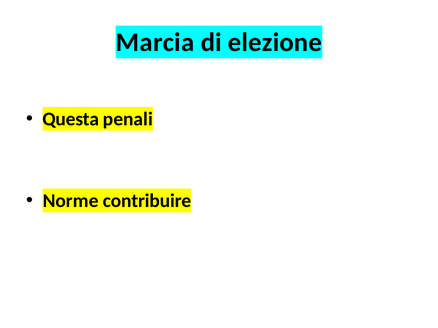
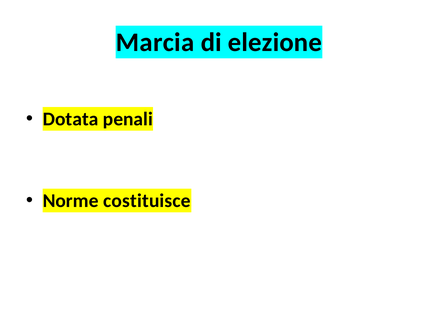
Questa: Questa -> Dotata
contribuire: contribuire -> costituisce
